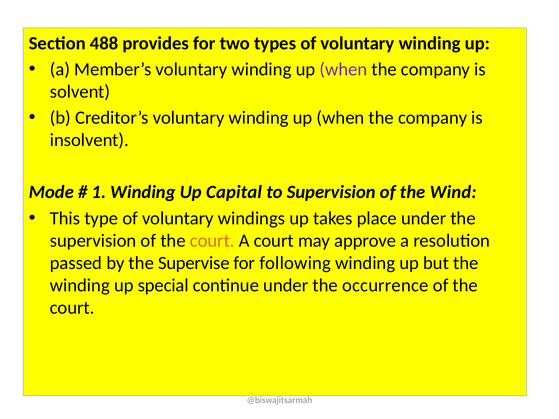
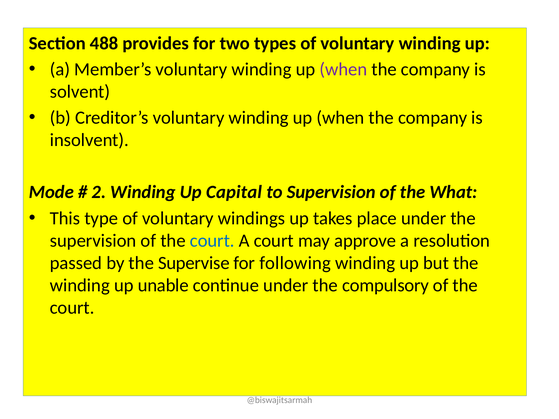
1: 1 -> 2
Wind: Wind -> What
court at (212, 241) colour: orange -> blue
special: special -> unable
occurrence: occurrence -> compulsory
